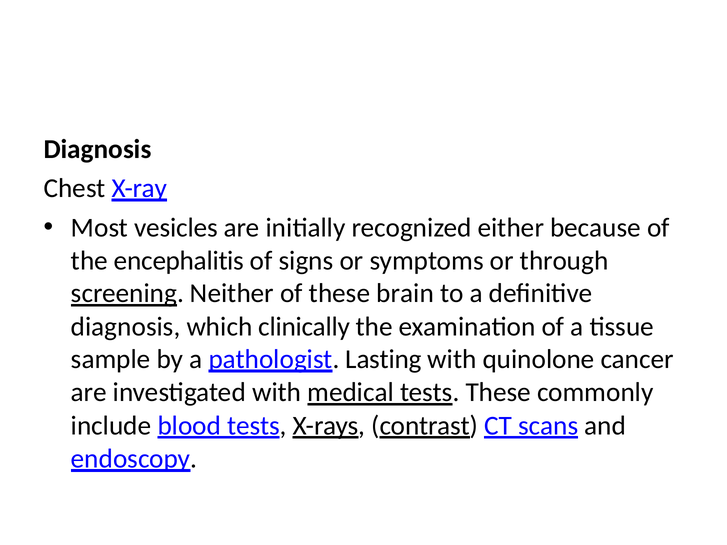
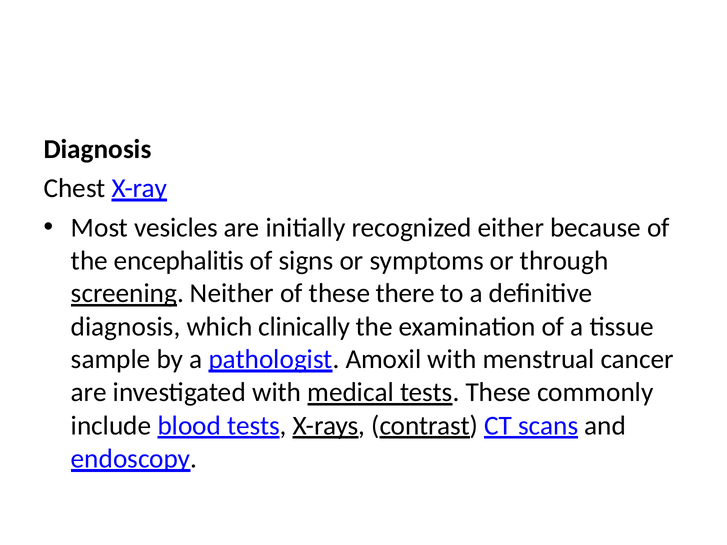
brain: brain -> there
Lasting: Lasting -> Amoxil
quinolone: quinolone -> menstrual
